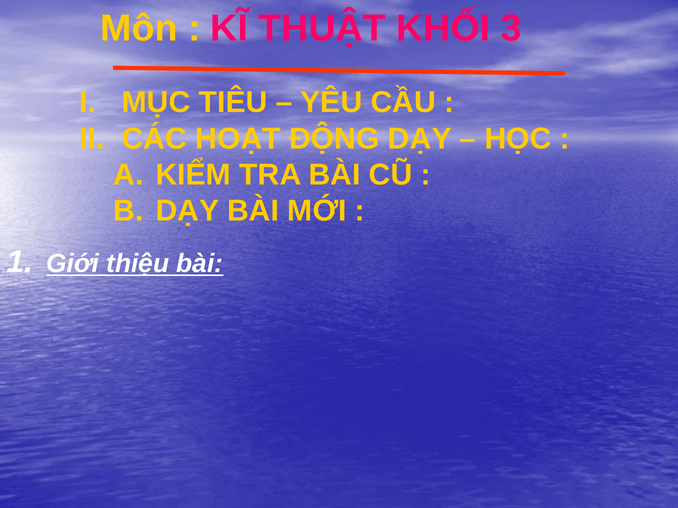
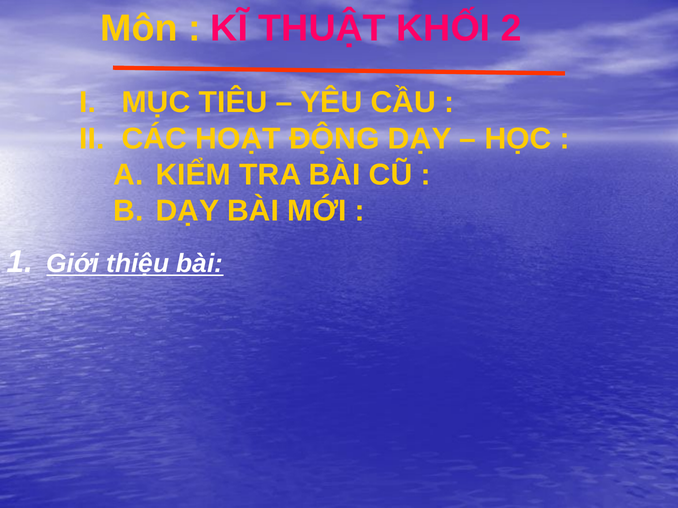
3: 3 -> 2
